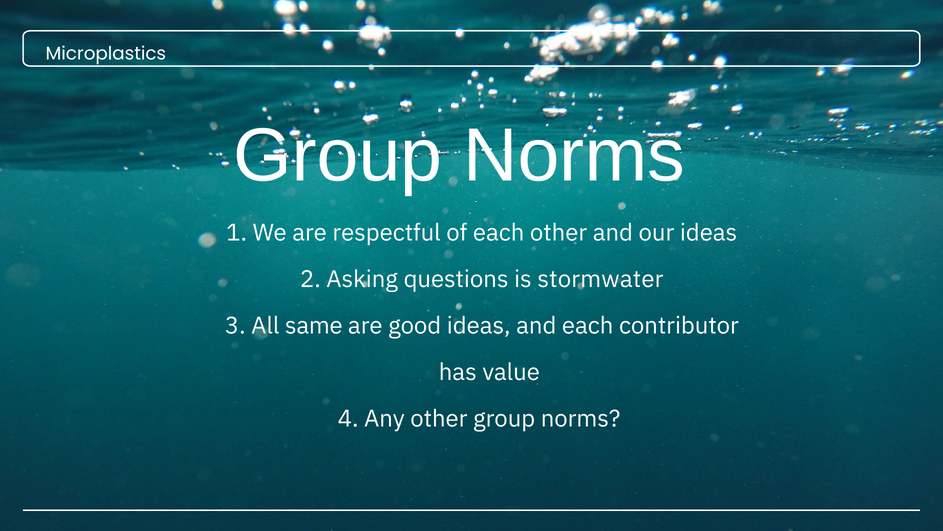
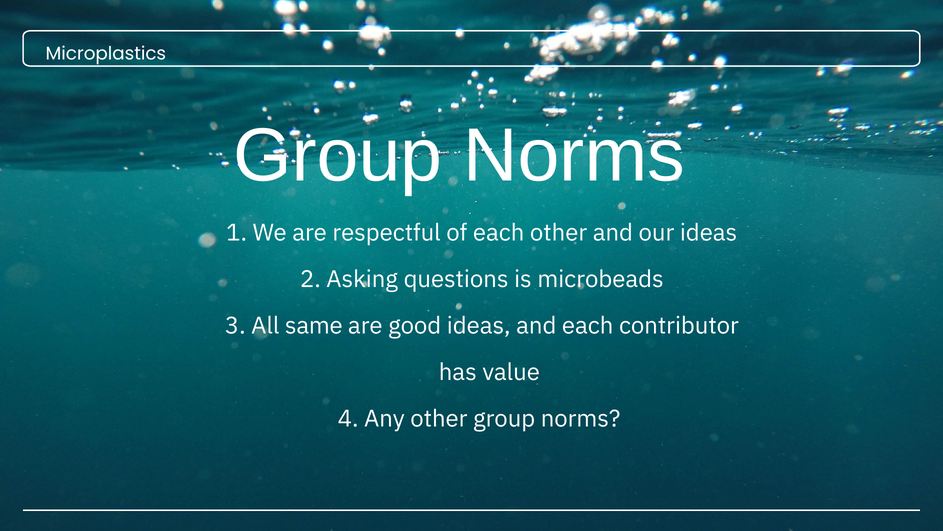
stormwater: stormwater -> microbeads
